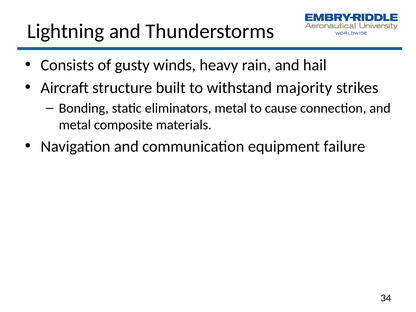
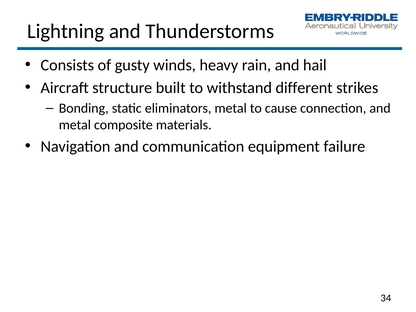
majority: majority -> different
